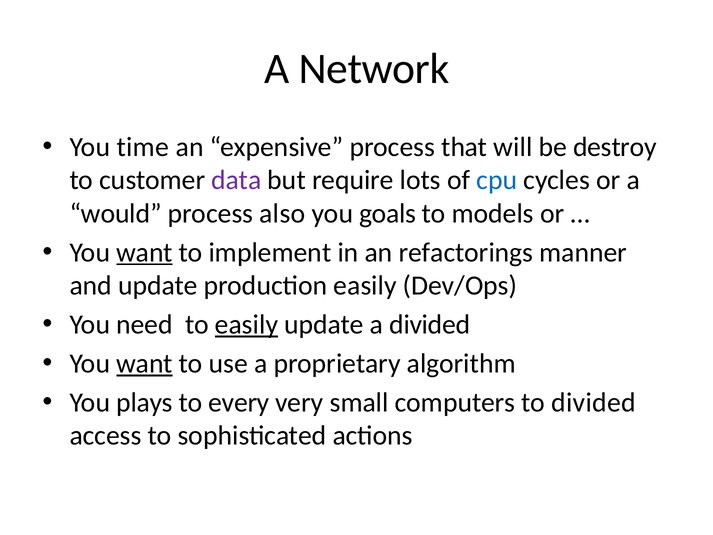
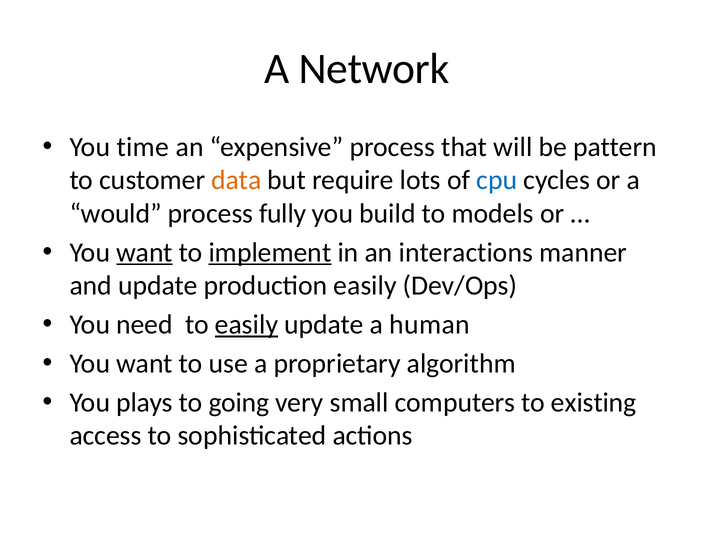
destroy: destroy -> pattern
data colour: purple -> orange
also: also -> fully
goals: goals -> build
implement underline: none -> present
refactorings: refactorings -> interactions
a divided: divided -> human
want at (145, 363) underline: present -> none
every: every -> going
to divided: divided -> existing
